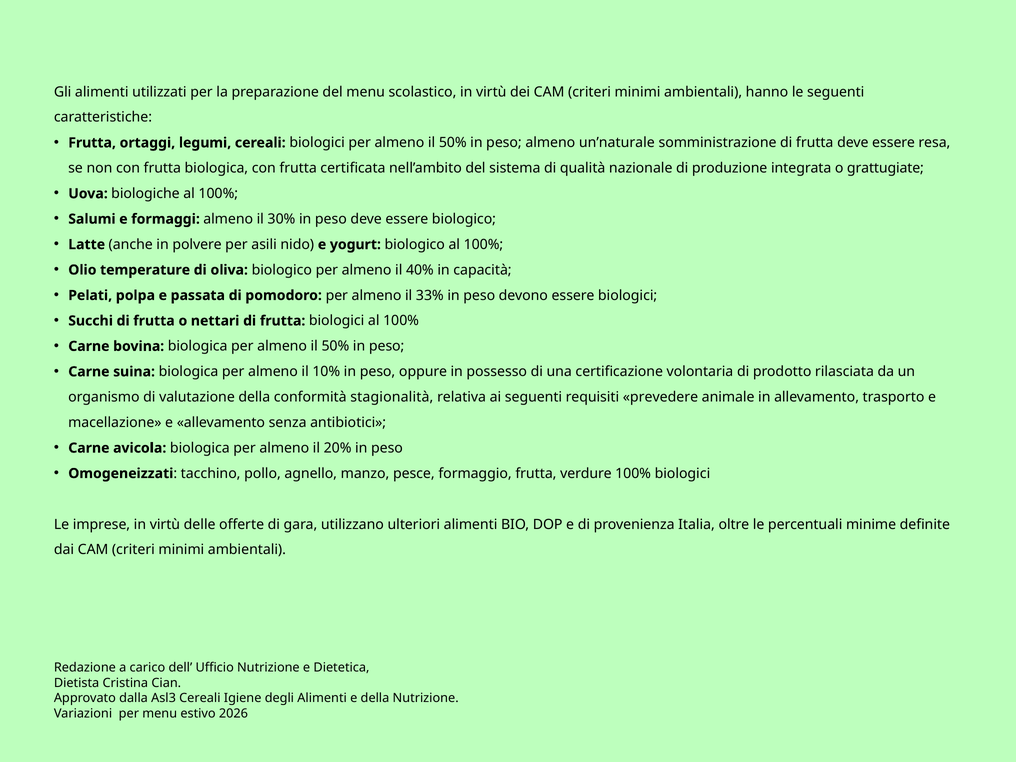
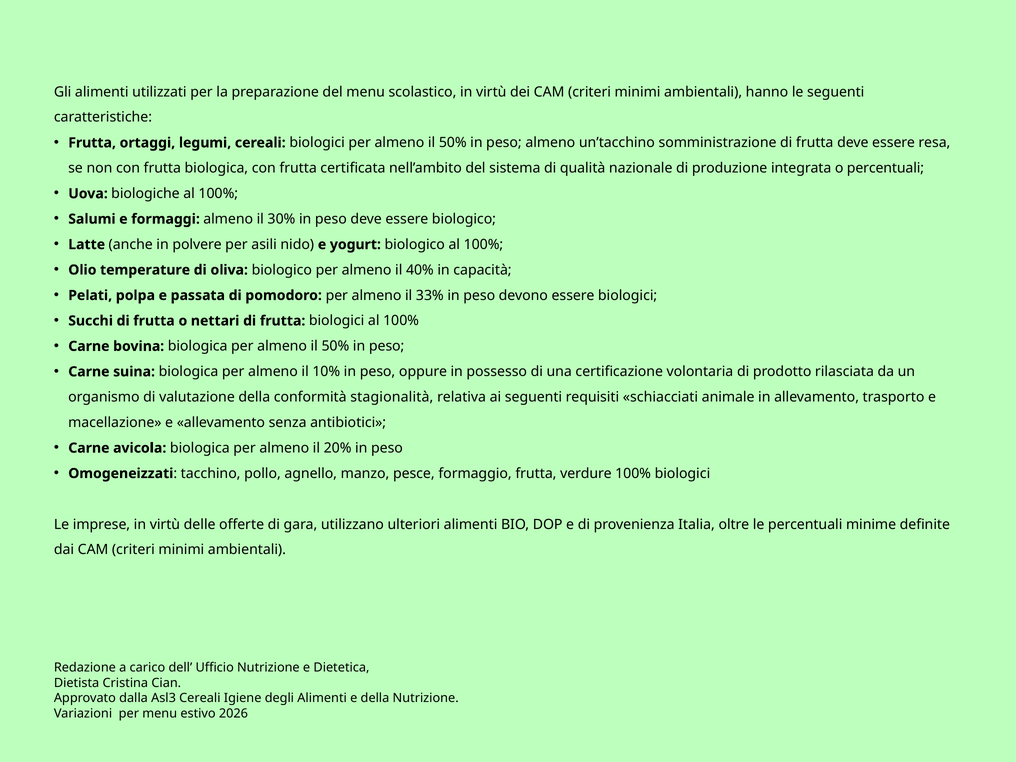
un’naturale: un’naturale -> un’tacchino
o grattugiate: grattugiate -> percentuali
prevedere: prevedere -> schiacciati
